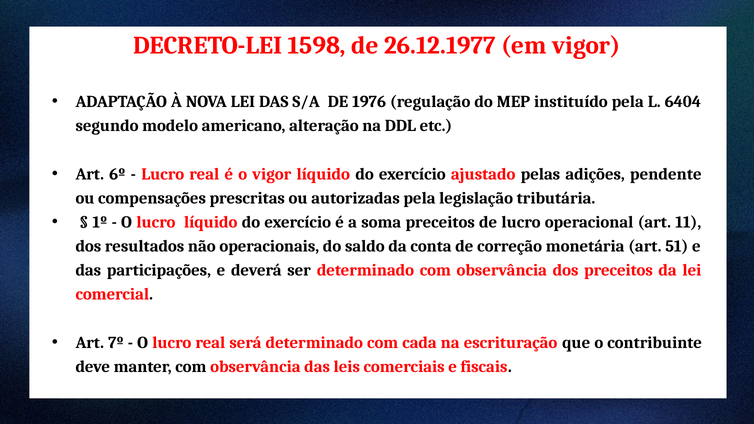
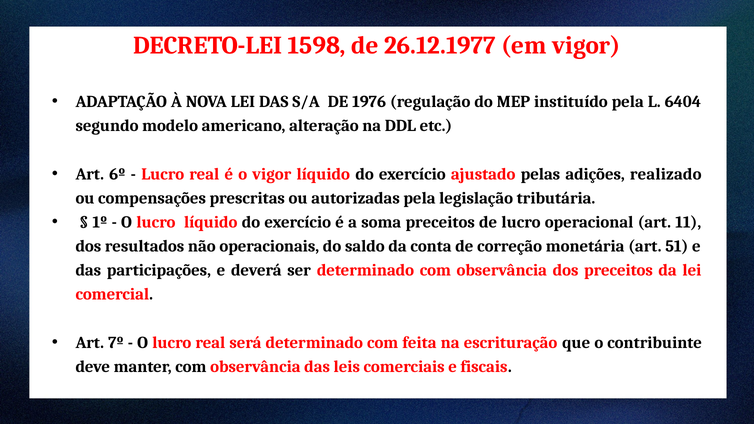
pendente: pendente -> realizado
cada: cada -> feita
